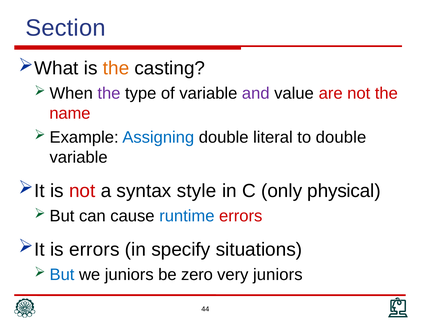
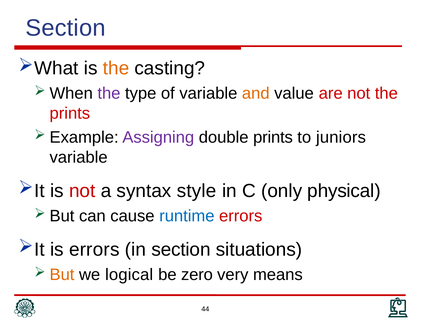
and colour: purple -> orange
name at (70, 113): name -> prints
Assigning colour: blue -> purple
double literal: literal -> prints
to double: double -> juniors
in specify: specify -> section
But at (62, 275) colour: blue -> orange
we juniors: juniors -> logical
very juniors: juniors -> means
